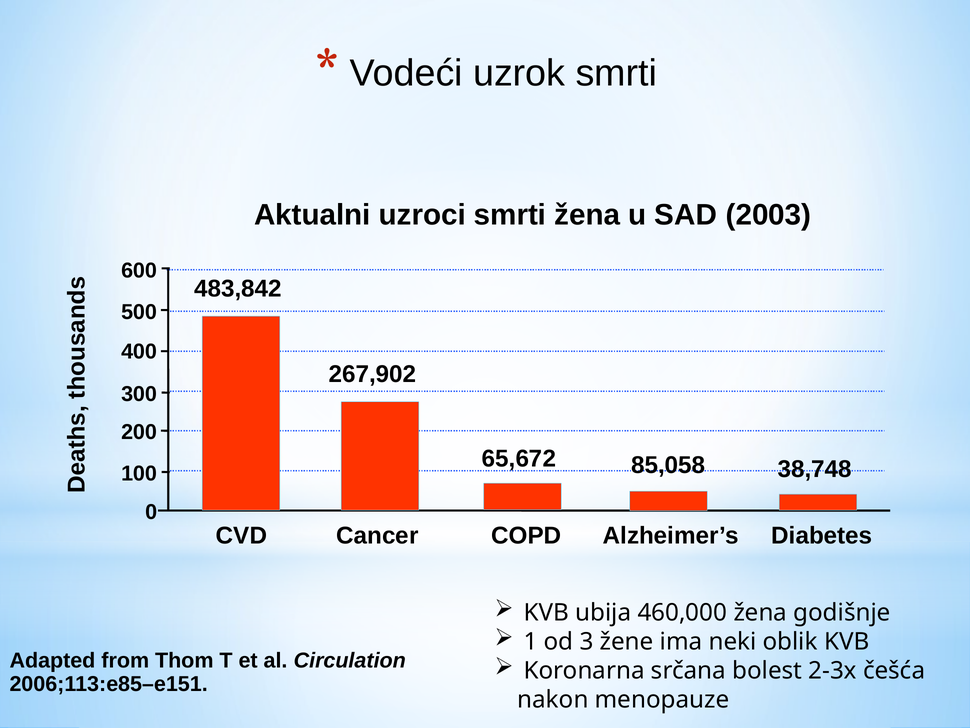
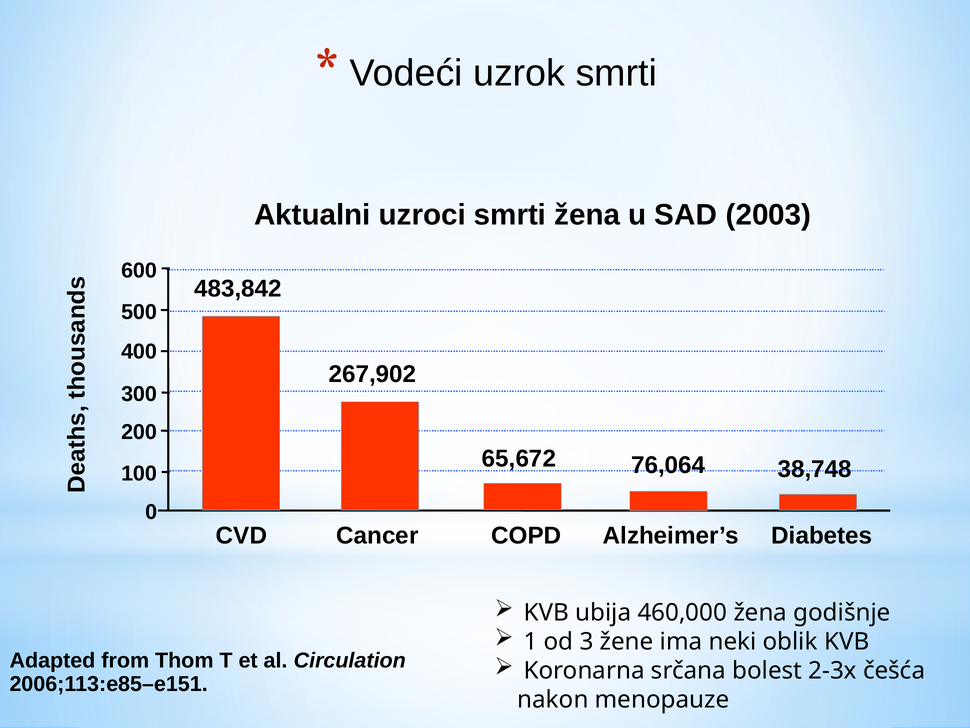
85,058: 85,058 -> 76,064
